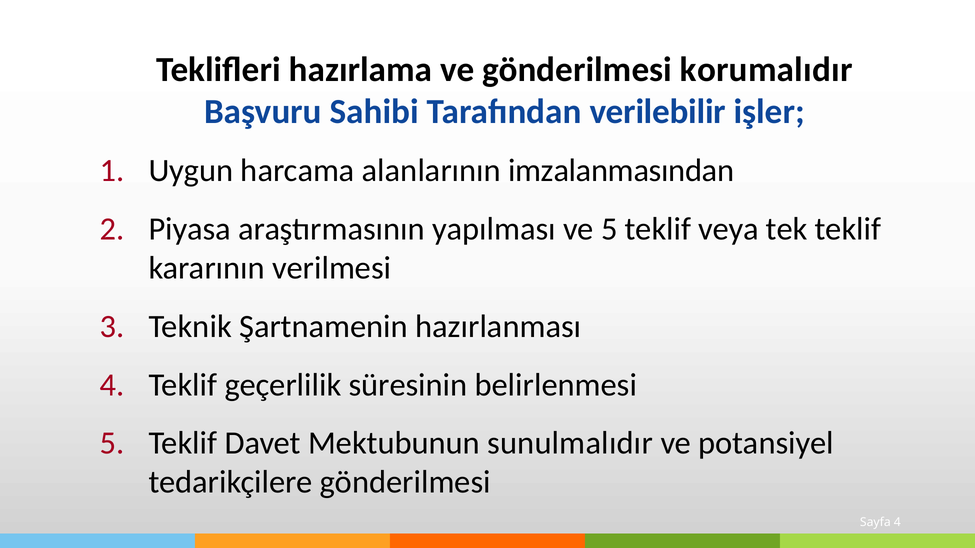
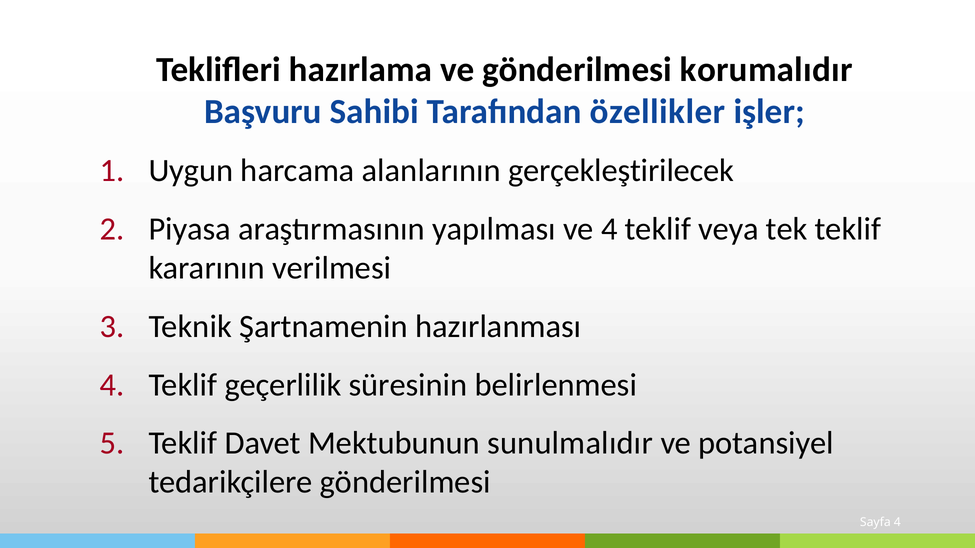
verilebilir: verilebilir -> özellikler
imzalanmasından: imzalanmasından -> gerçekleştirilecek
ve 5: 5 -> 4
